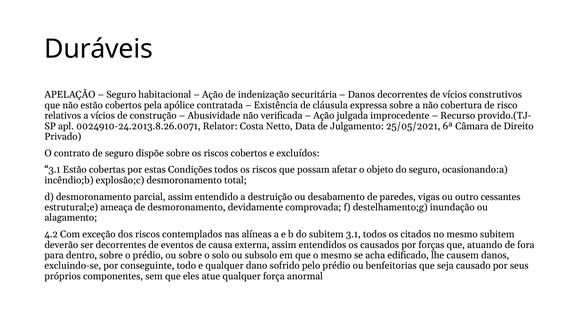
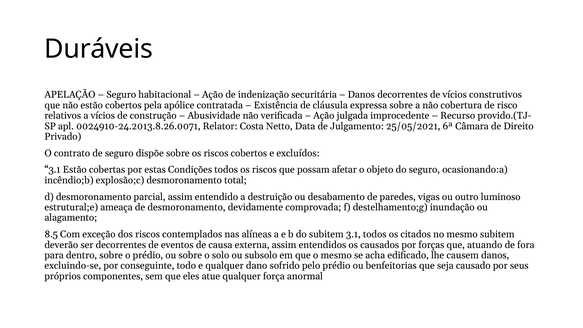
cessantes: cessantes -> luminoso
4.2: 4.2 -> 8.5
